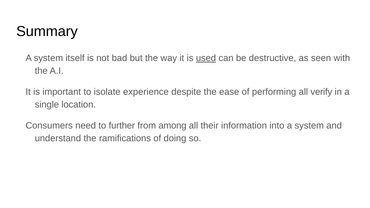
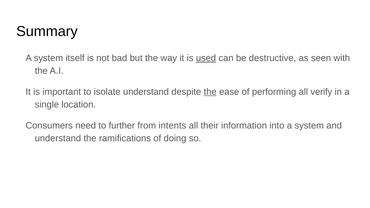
isolate experience: experience -> understand
the at (210, 92) underline: none -> present
among: among -> intents
